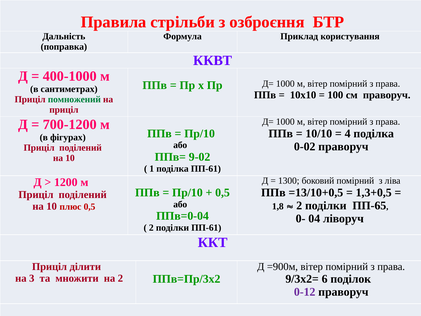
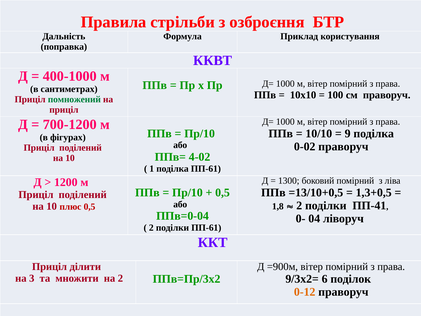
4: 4 -> 9
9-02: 9-02 -> 4-02
ПП-65: ПП-65 -> ПП-41
0-12 colour: purple -> orange
